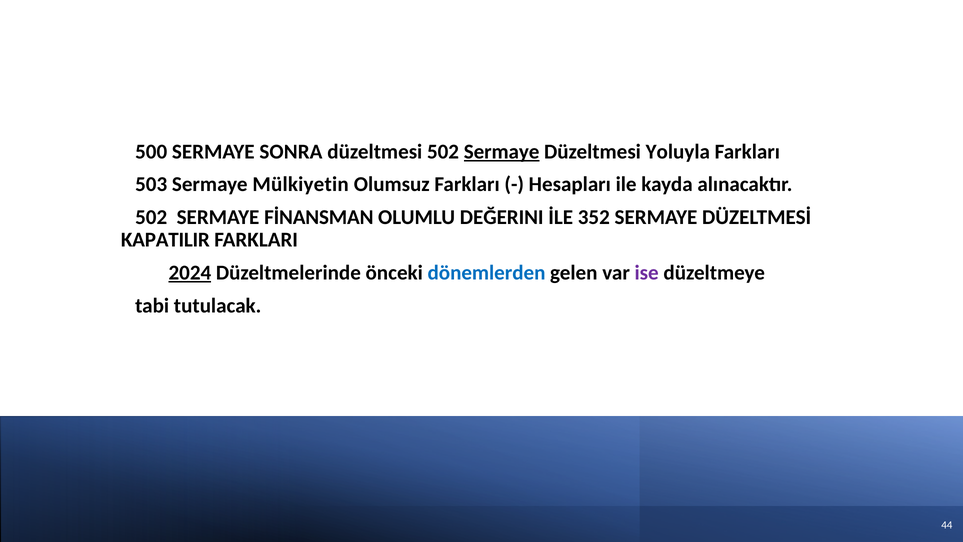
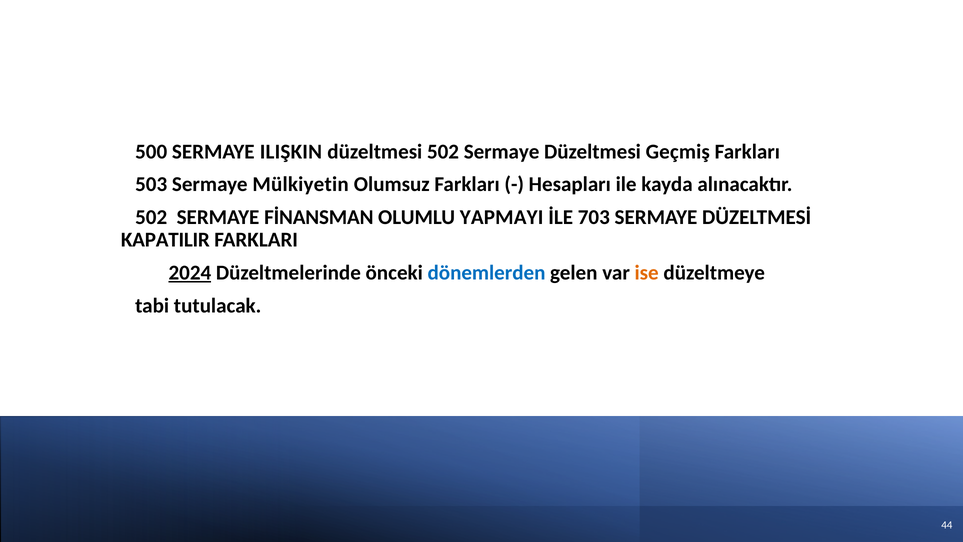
SONRA: SONRA -> ILIŞKIN
Sermaye at (502, 151) underline: present -> none
Yoluyla: Yoluyla -> Geçmiş
DEĞERINI: DEĞERINI -> YAPMAYI
352: 352 -> 703
ise colour: purple -> orange
